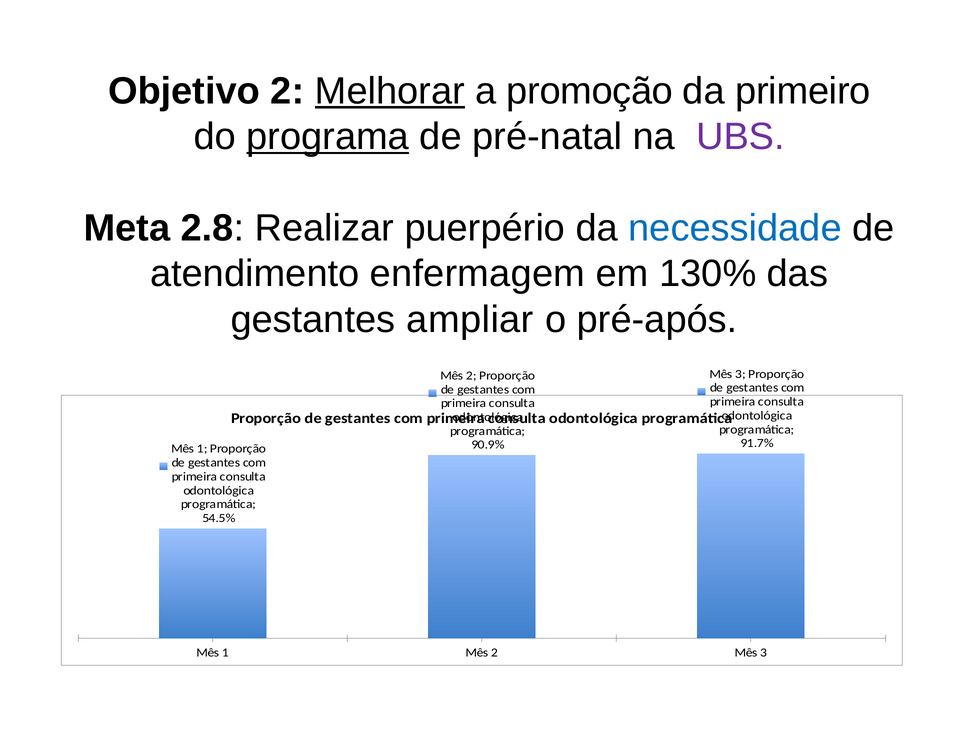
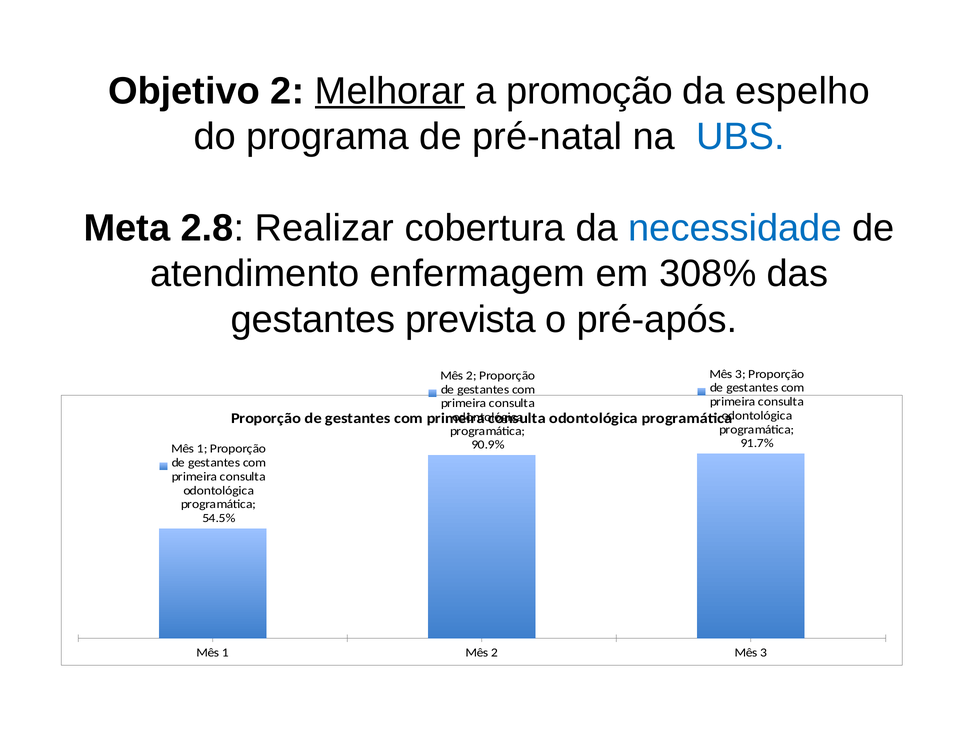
primeiro: primeiro -> espelho
programa underline: present -> none
UBS colour: purple -> blue
puerpério: puerpério -> cobertura
130%: 130% -> 308%
ampliar: ampliar -> prevista
